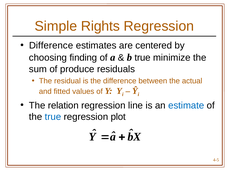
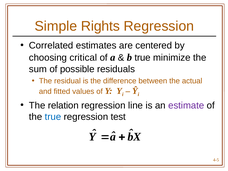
Difference at (51, 45): Difference -> Correlated
finding: finding -> critical
produce: produce -> possible
estimate colour: blue -> purple
plot: plot -> test
